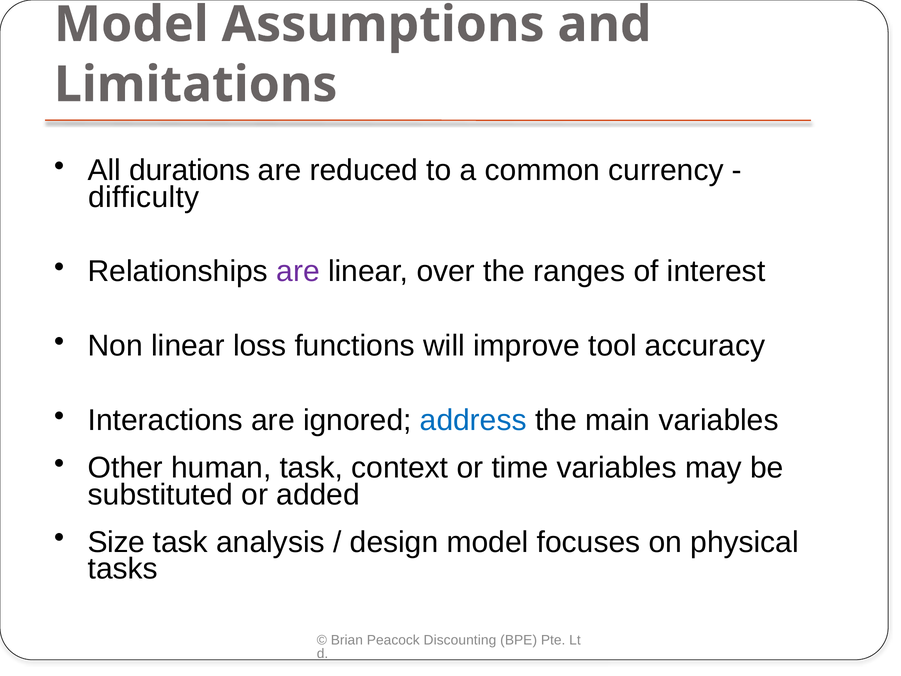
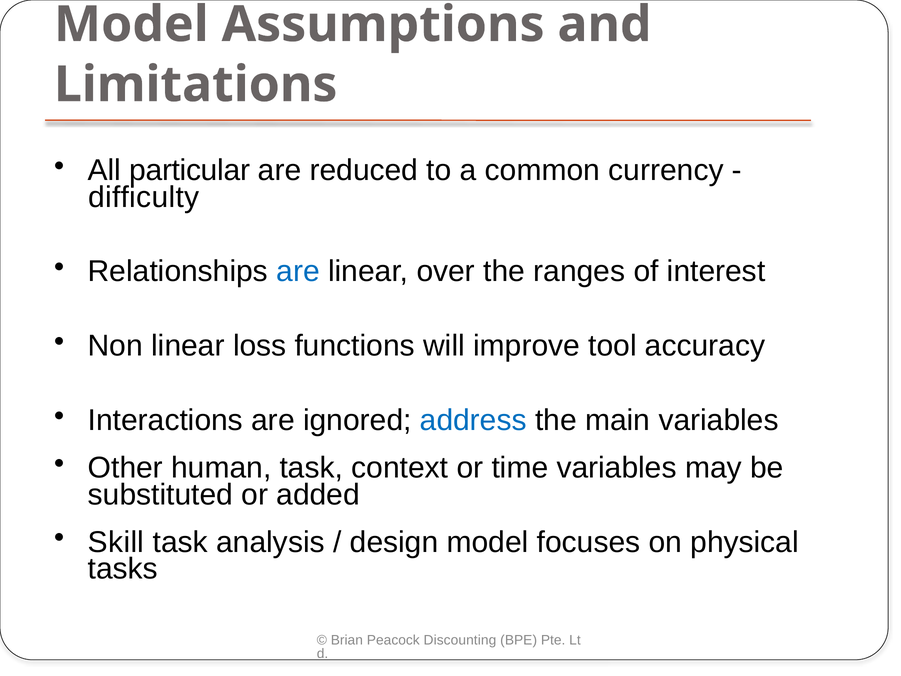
durations: durations -> particular
are at (298, 271) colour: purple -> blue
Size: Size -> Skill
